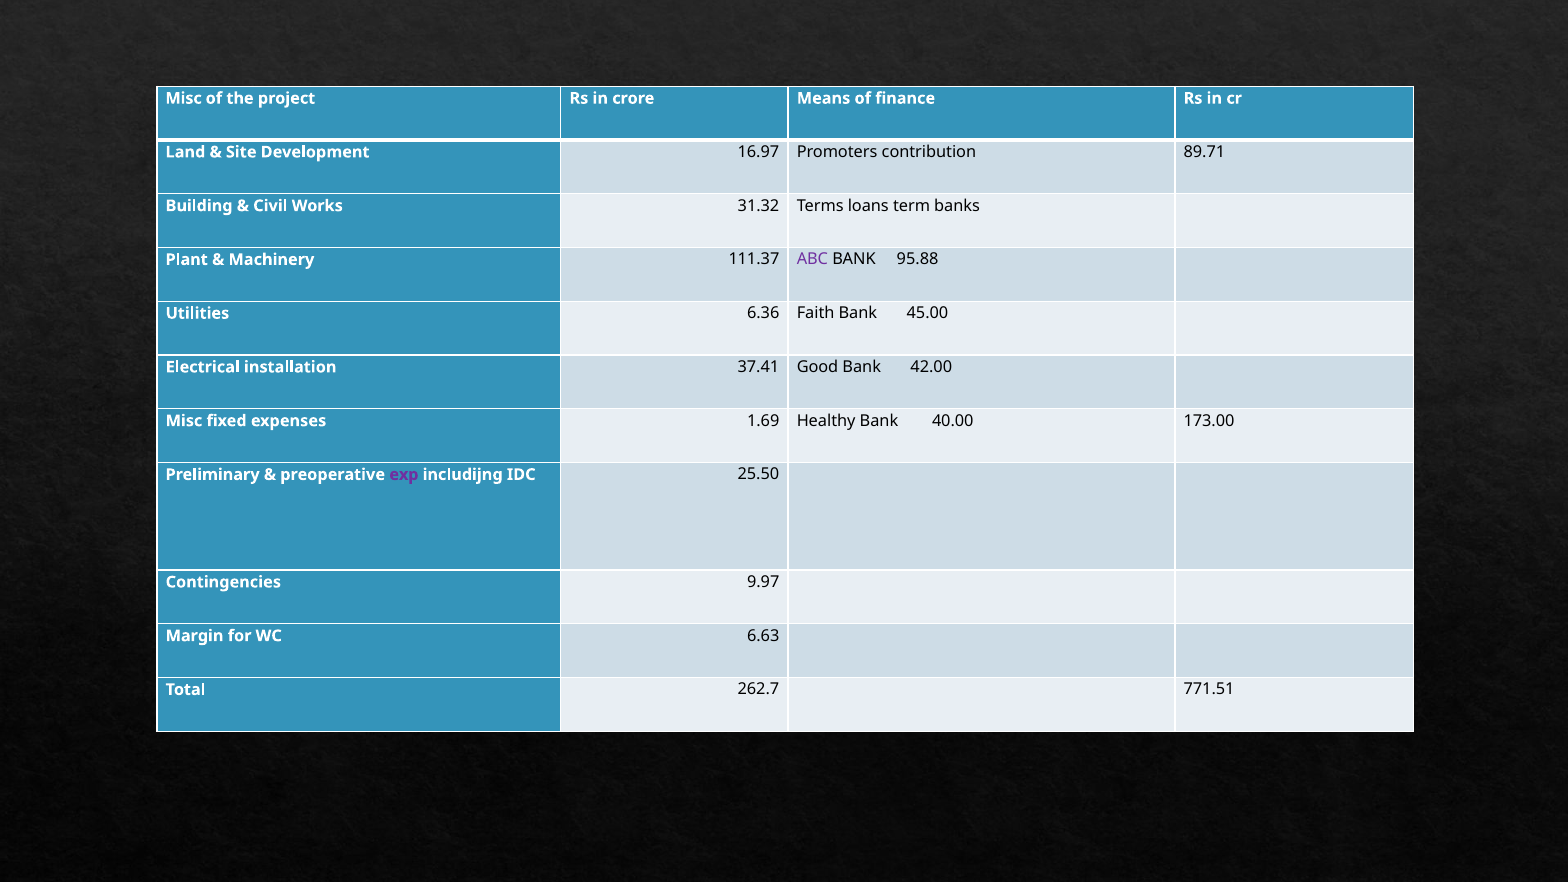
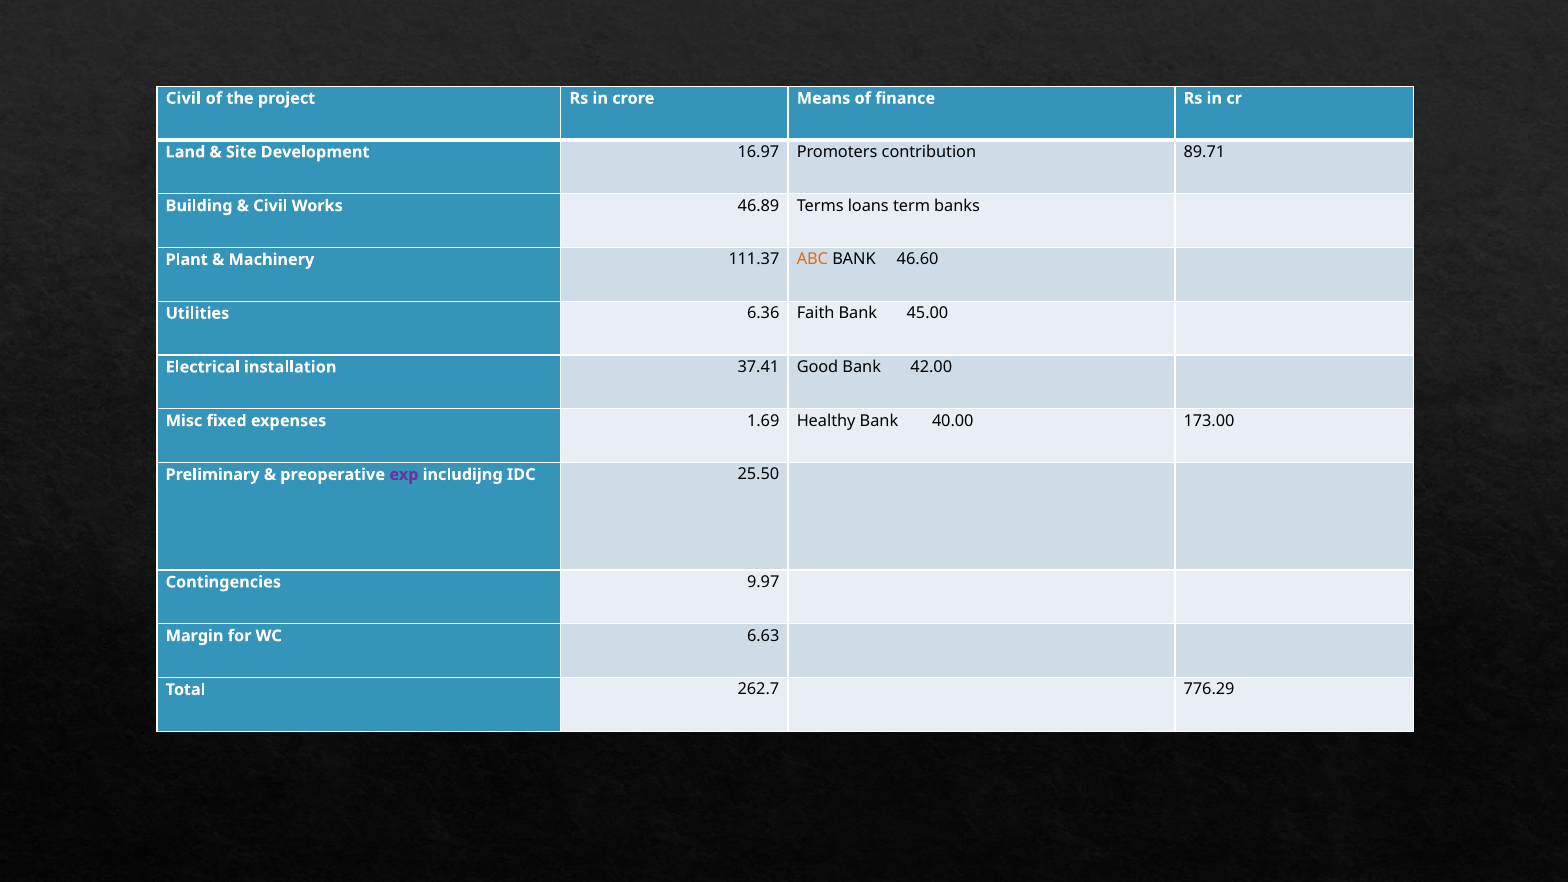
Misc at (184, 98): Misc -> Civil
31.32: 31.32 -> 46.89
ABC colour: purple -> orange
95.88: 95.88 -> 46.60
771.51: 771.51 -> 776.29
